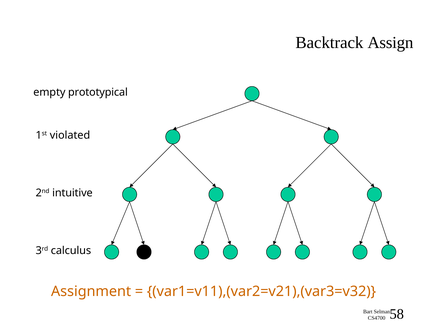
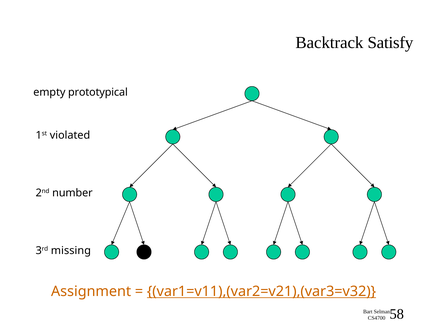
Assign: Assign -> Satisfy
intuitive: intuitive -> number
calculus: calculus -> missing
var1=v11),(var2=v21),(var3=v32 underline: none -> present
